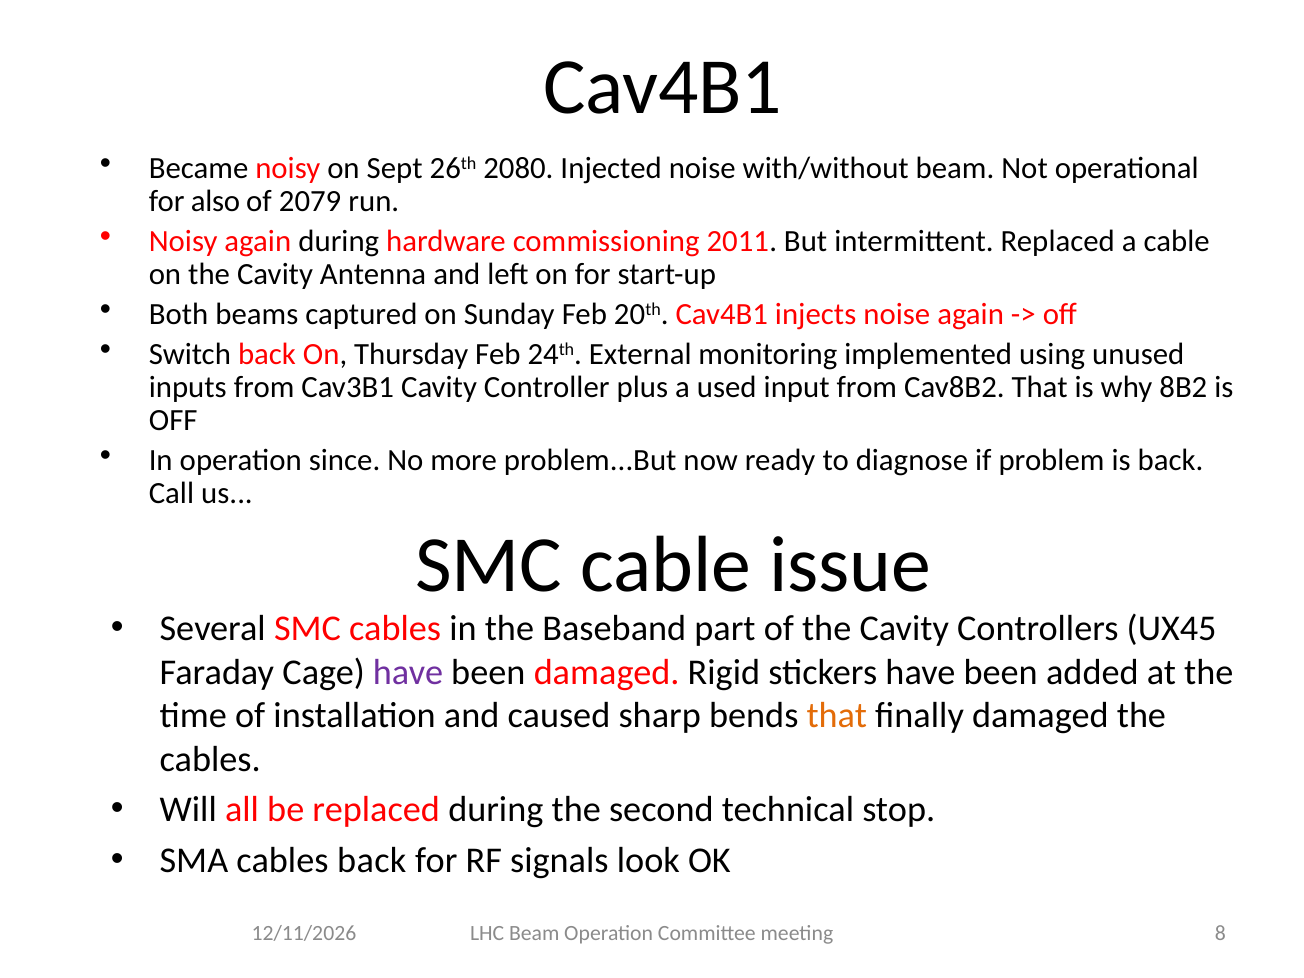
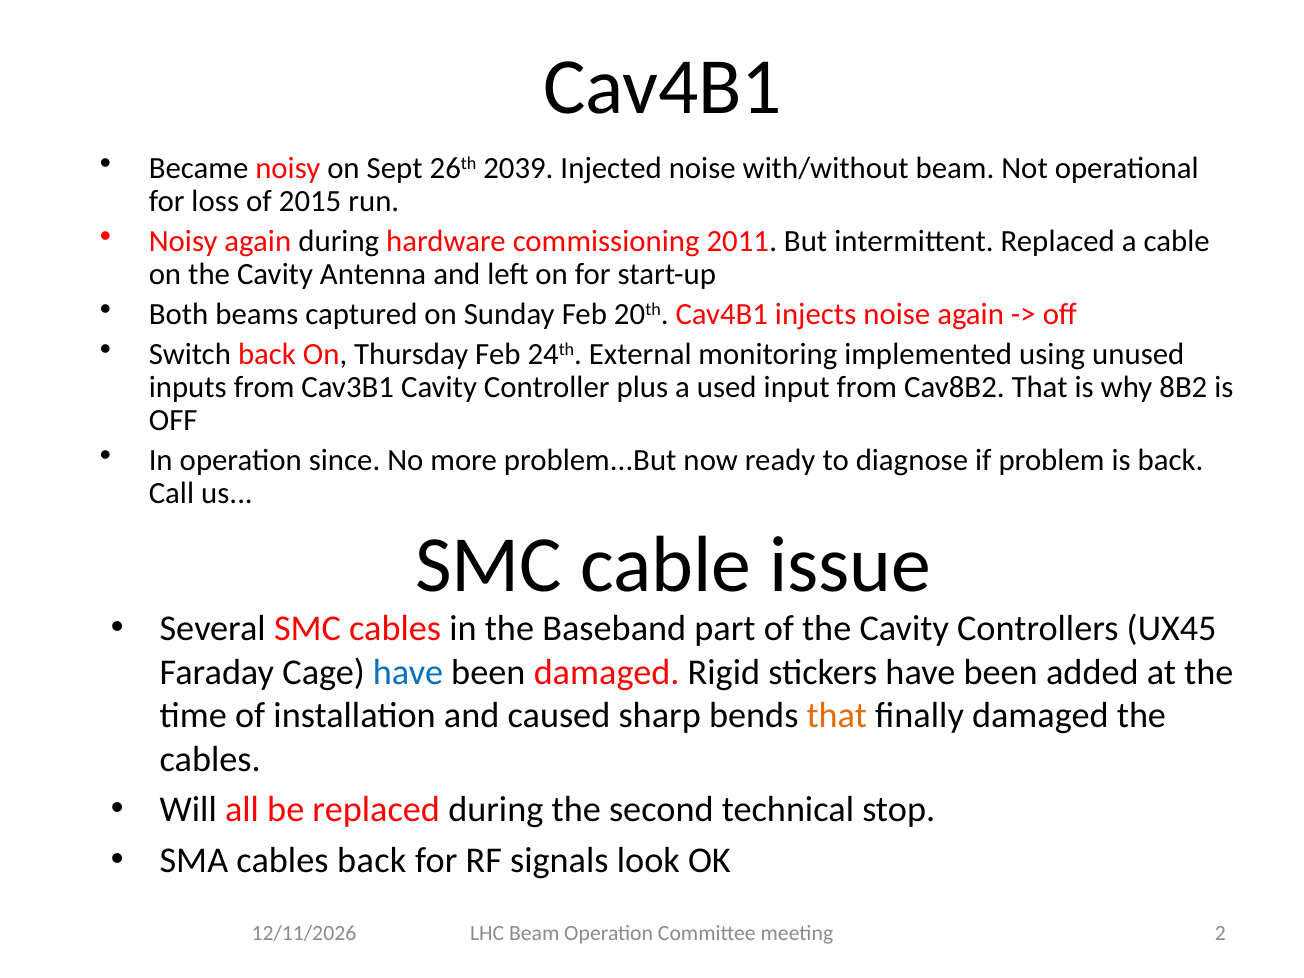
2080: 2080 -> 2039
also: also -> loss
2079: 2079 -> 2015
have at (408, 672) colour: purple -> blue
8: 8 -> 2
